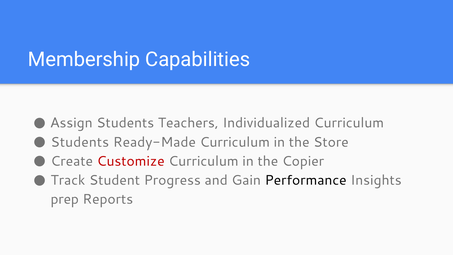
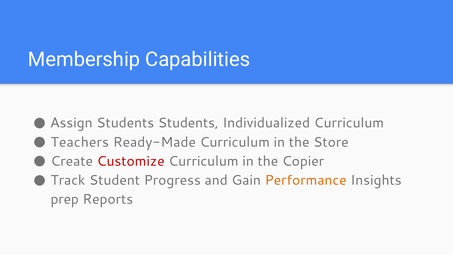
Students Teachers: Teachers -> Students
Students at (80, 142): Students -> Teachers
Performance colour: black -> orange
